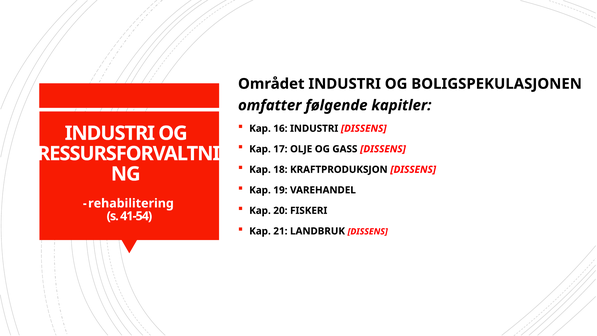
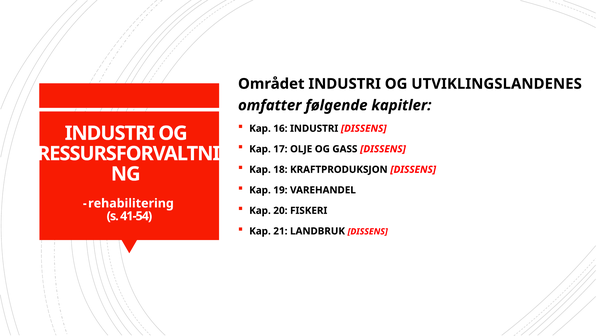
BOLIGSPEKULASJONEN: BOLIGSPEKULASJONEN -> UTVIKLINGSLANDENES
